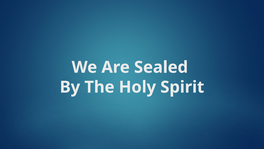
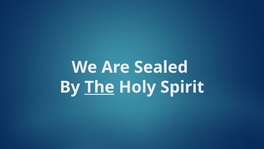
The underline: none -> present
